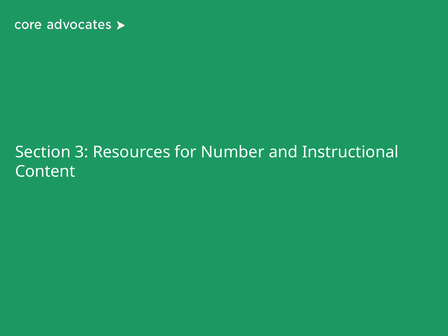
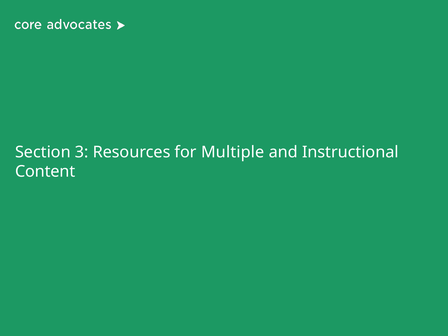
Number: Number -> Multiple
